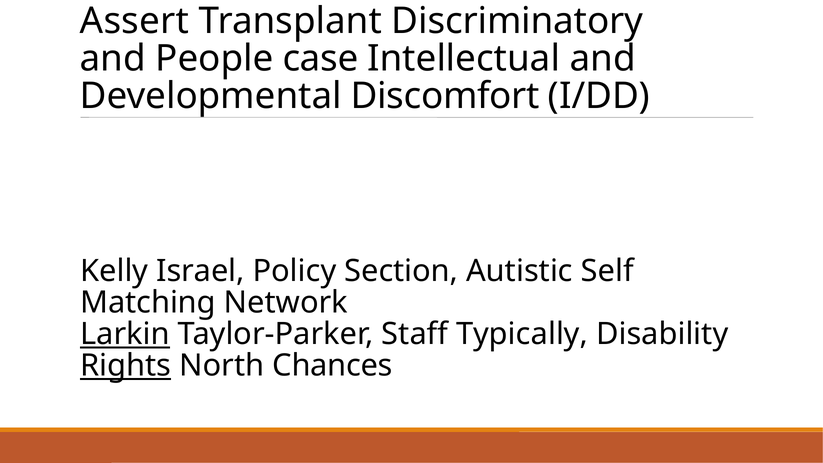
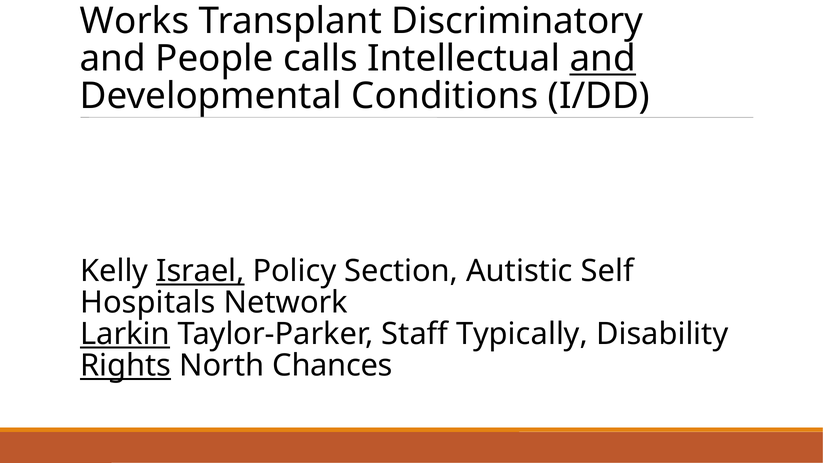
Assert: Assert -> Works
case: case -> calls
and at (603, 59) underline: none -> present
Discomfort: Discomfort -> Conditions
Israel underline: none -> present
Matching: Matching -> Hospitals
